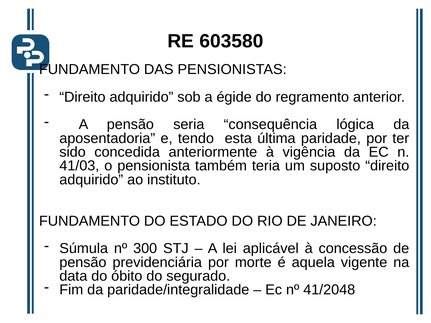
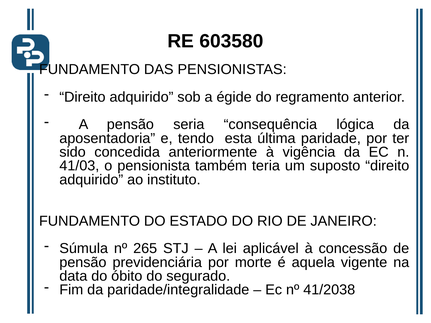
300: 300 -> 265
41/2048: 41/2048 -> 41/2038
